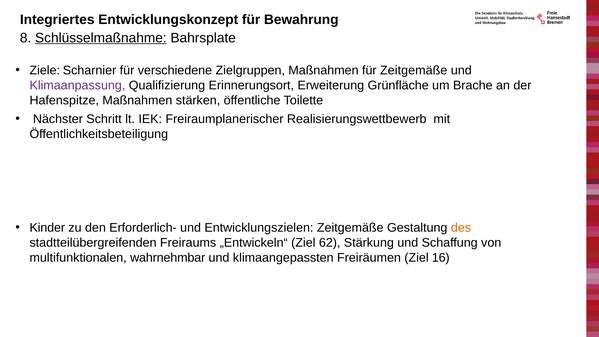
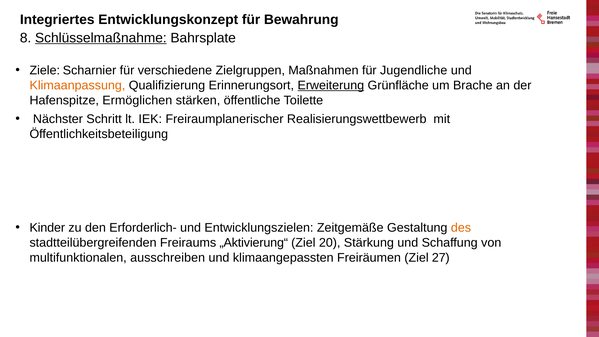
für Zeitgemäße: Zeitgemäße -> Jugendliche
Klimaanpassung colour: purple -> orange
Erweiterung underline: none -> present
Hafenspitze Maßnahmen: Maßnahmen -> Ermöglichen
„Entwickeln“: „Entwickeln“ -> „Aktivierung“
62: 62 -> 20
wahrnehmbar: wahrnehmbar -> ausschreiben
16: 16 -> 27
